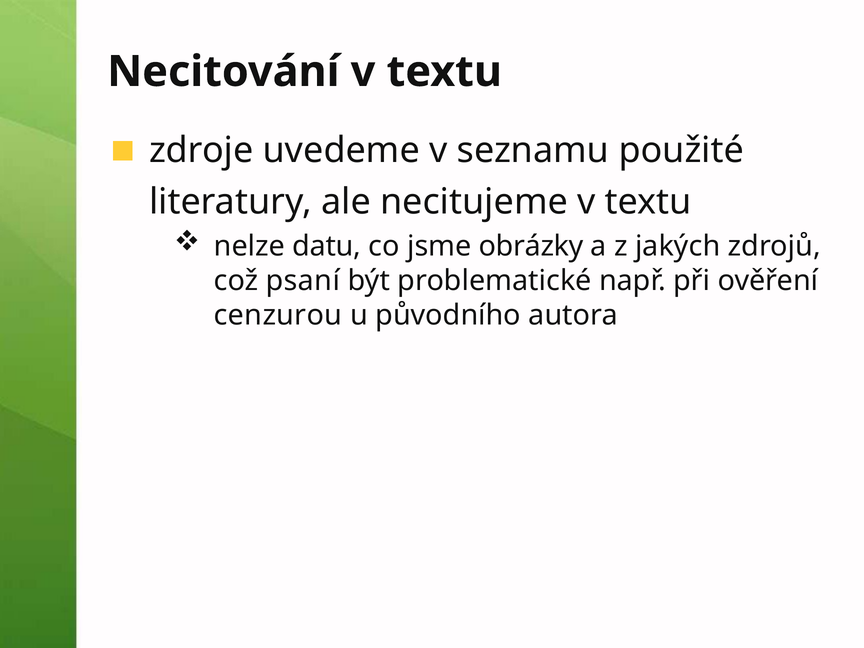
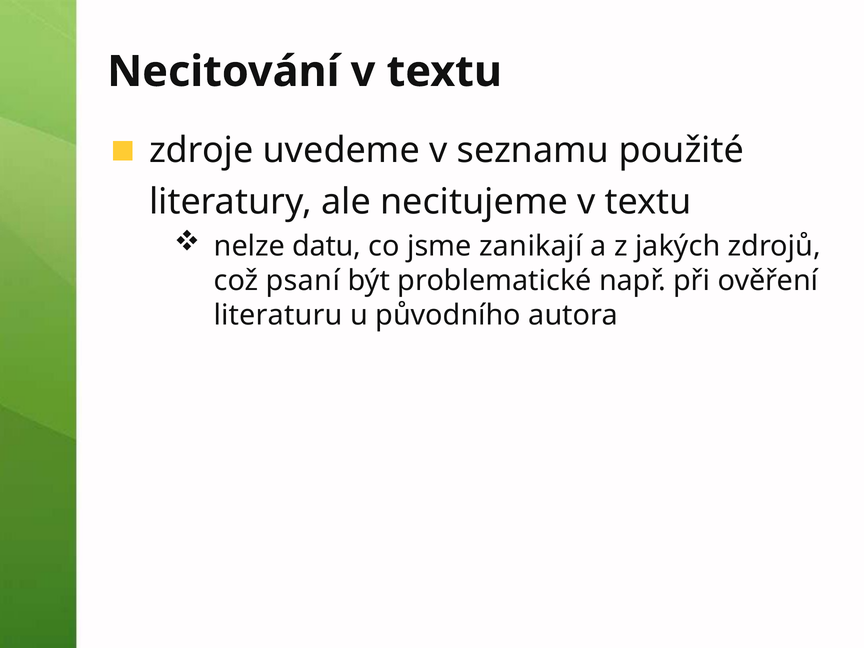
obrázky: obrázky -> zanikají
cenzurou: cenzurou -> literaturu
